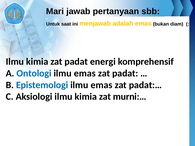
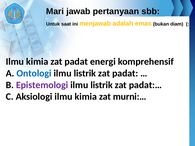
emas at (85, 73): emas -> listrik
Epistemologi colour: blue -> purple
emas at (101, 85): emas -> listrik
